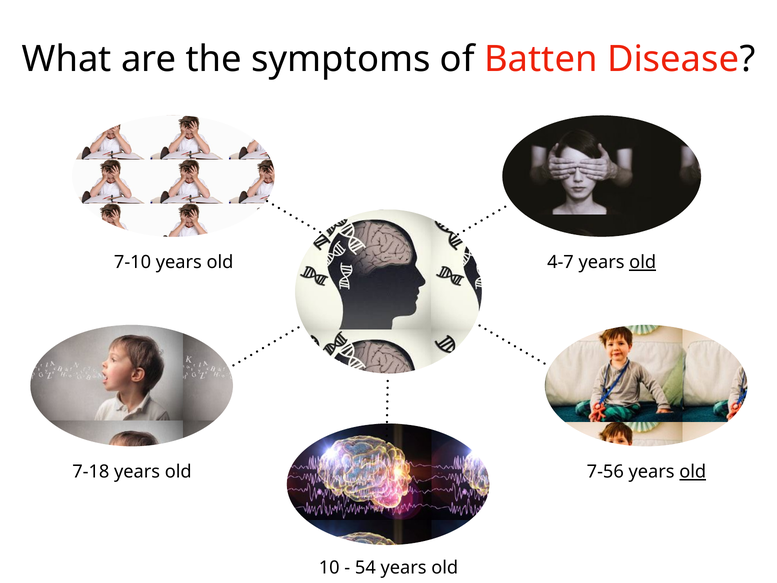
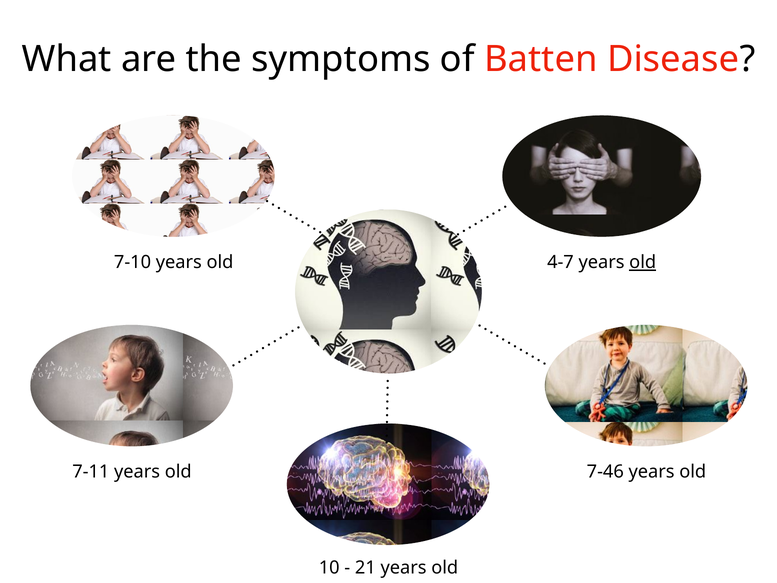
7-18: 7-18 -> 7-11
7-56: 7-56 -> 7-46
old at (693, 472) underline: present -> none
54: 54 -> 21
